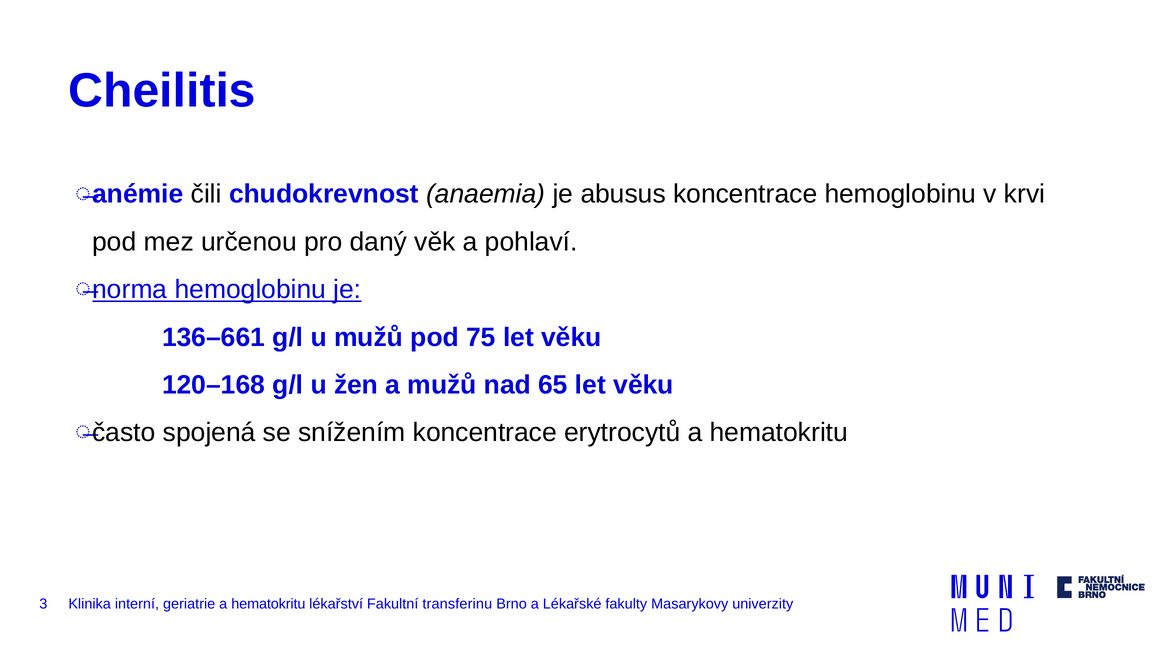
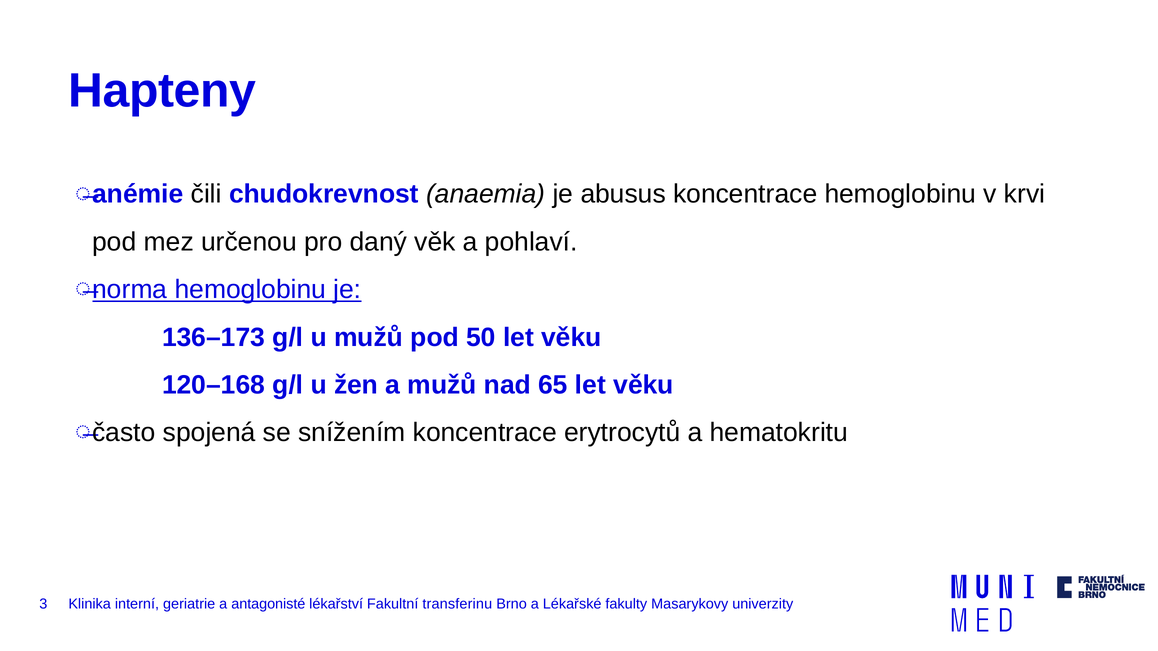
Cheilitis: Cheilitis -> Hapteny
136–661: 136–661 -> 136–173
75: 75 -> 50
geriatrie a hematokritu: hematokritu -> antagonisté
